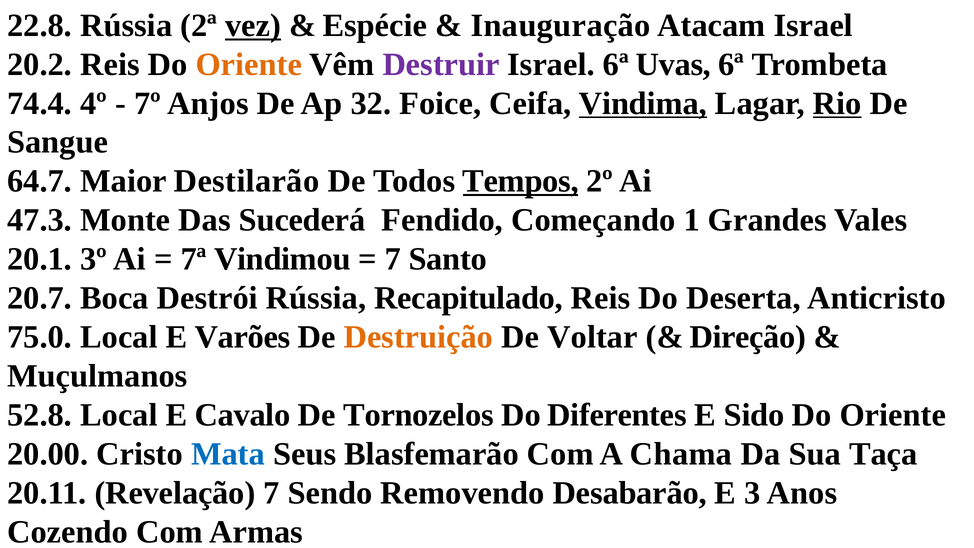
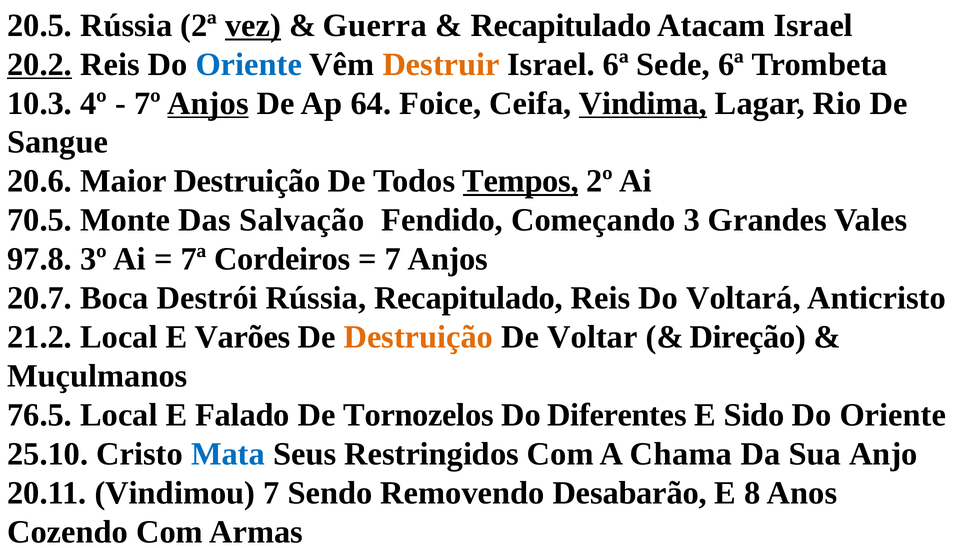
22.8: 22.8 -> 20.5
Espécie: Espécie -> Guerra
Inauguração at (561, 25): Inauguração -> Recapitulado
20.2 underline: none -> present
Oriente at (249, 64) colour: orange -> blue
Destruir colour: purple -> orange
Uvas: Uvas -> Sede
74.4: 74.4 -> 10.3
Anjos at (208, 103) underline: none -> present
32: 32 -> 64
Rio underline: present -> none
64.7: 64.7 -> 20.6
Maior Destilarão: Destilarão -> Destruição
47.3: 47.3 -> 70.5
Sucederá: Sucederá -> Salvação
1: 1 -> 3
20.1: 20.1 -> 97.8
Vindimou: Vindimou -> Cordeiros
7 Santo: Santo -> Anjos
Deserta: Deserta -> Voltará
75.0: 75.0 -> 21.2
52.8: 52.8 -> 76.5
Cavalo: Cavalo -> Falado
20.00: 20.00 -> 25.10
Blasfemarão: Blasfemarão -> Restringidos
Taça: Taça -> Anjo
Revelação: Revelação -> Vindimou
3: 3 -> 8
